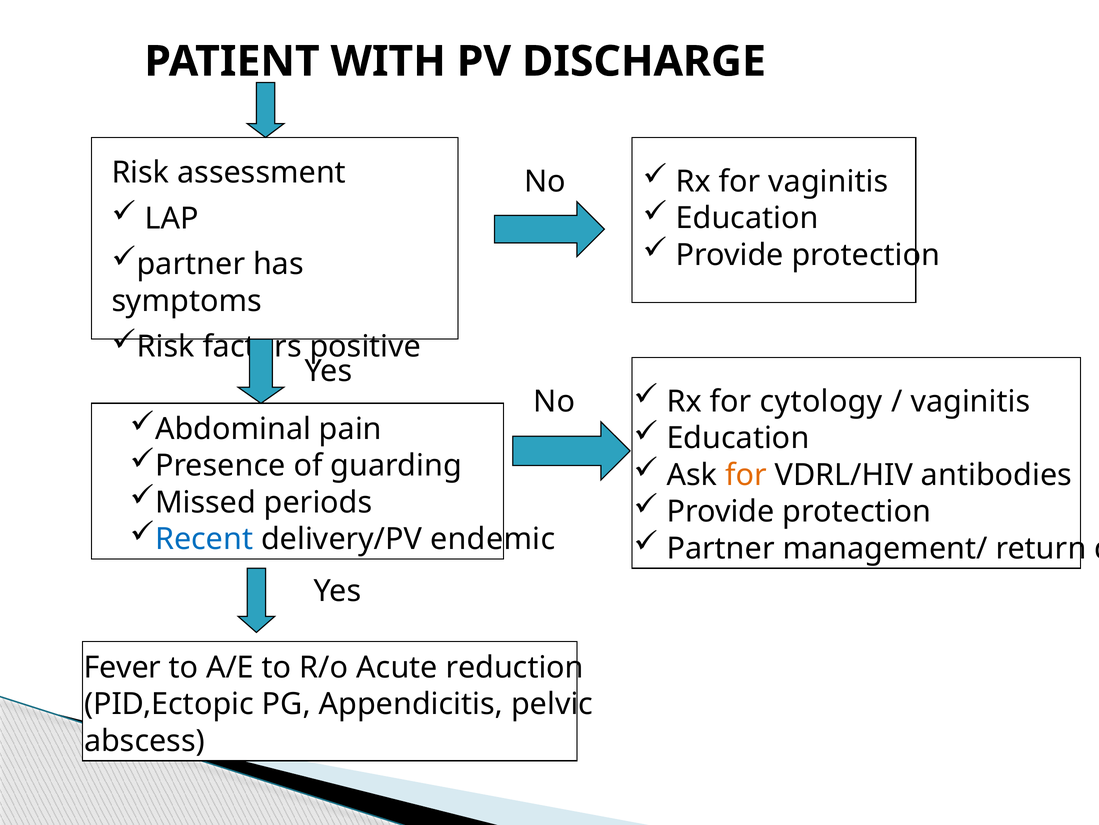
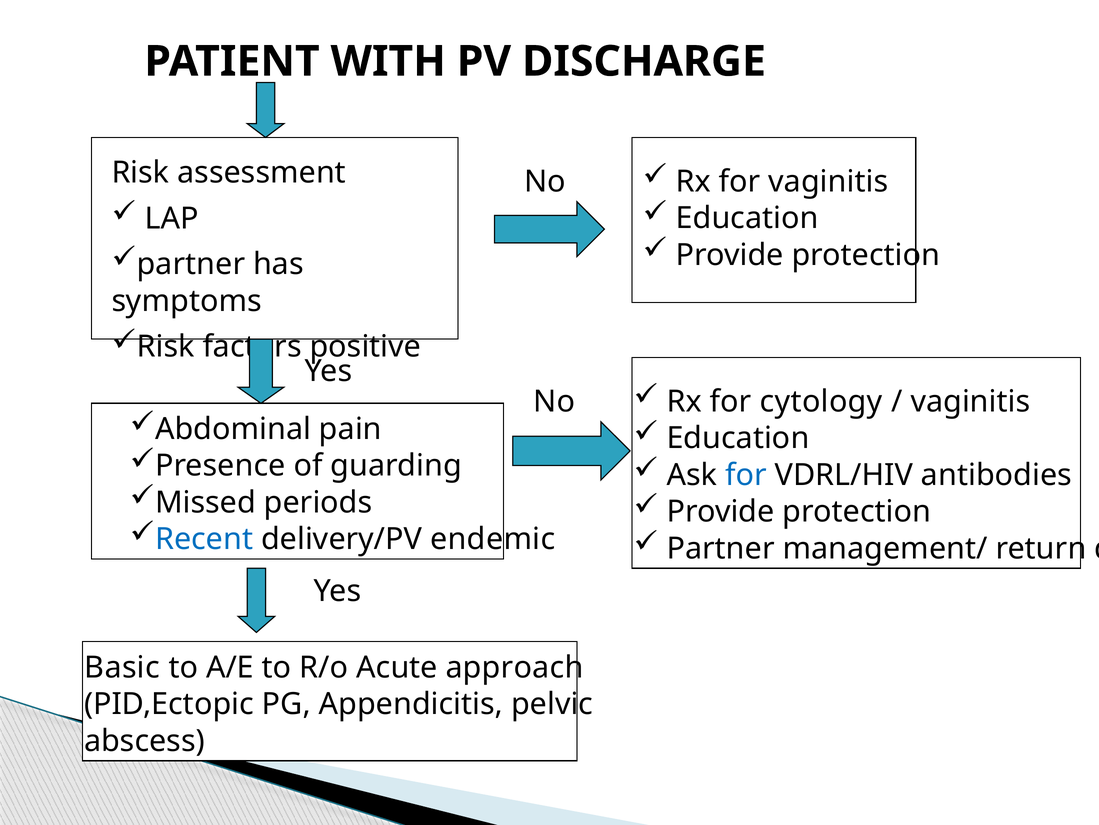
for at (746, 475) colour: orange -> blue
Fever: Fever -> Basic
reduction: reduction -> approach
